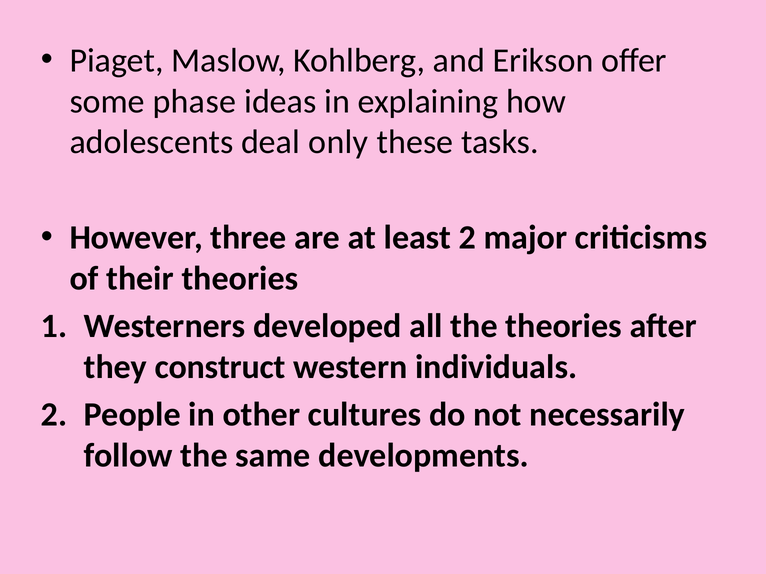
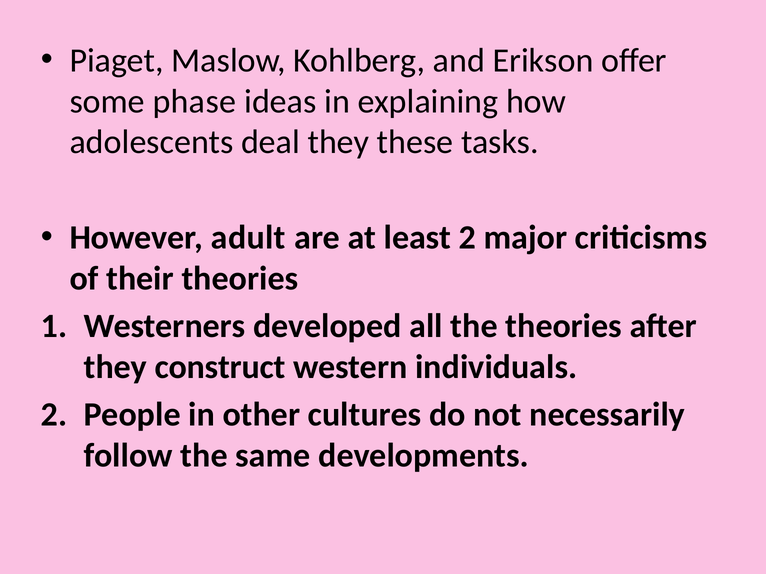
deal only: only -> they
three: three -> adult
